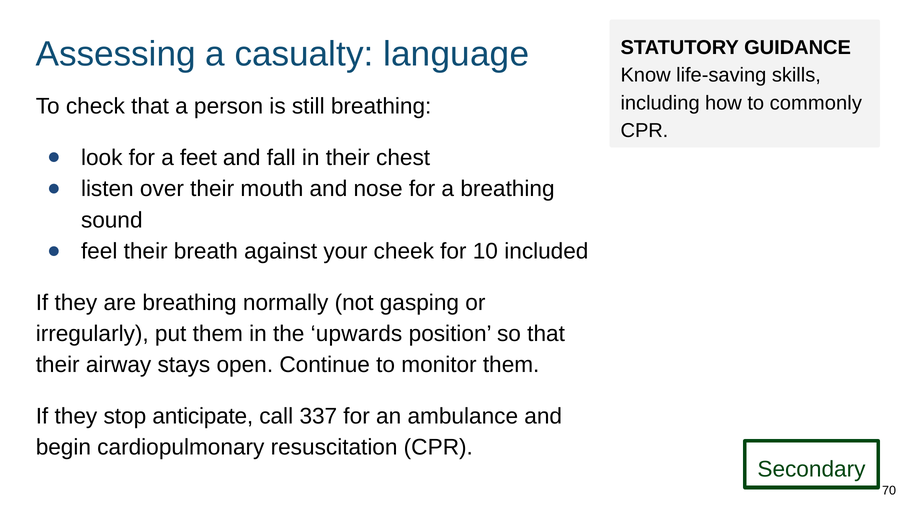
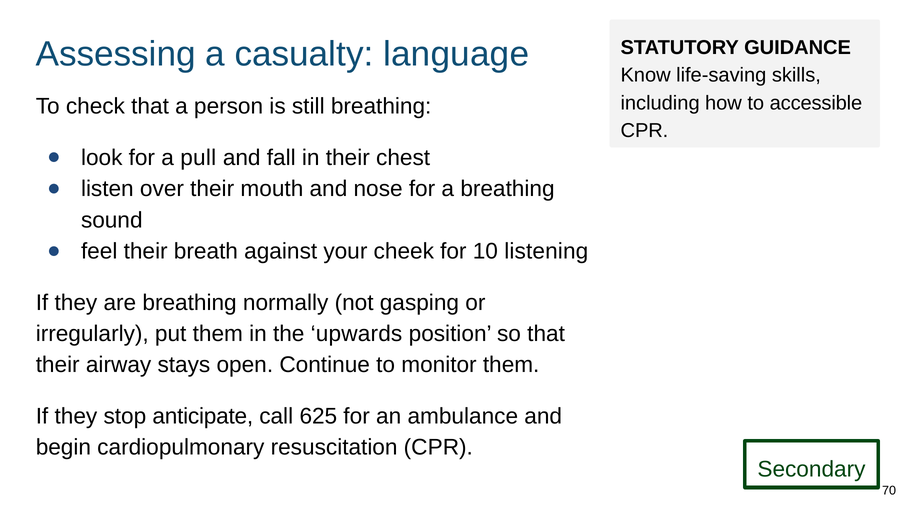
commonly: commonly -> accessible
feet: feet -> pull
included: included -> listening
337: 337 -> 625
